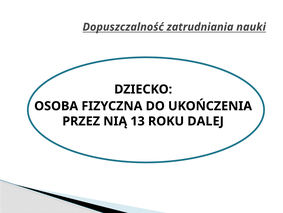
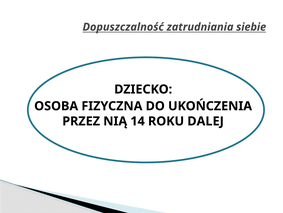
nauki: nauki -> siebie
13: 13 -> 14
